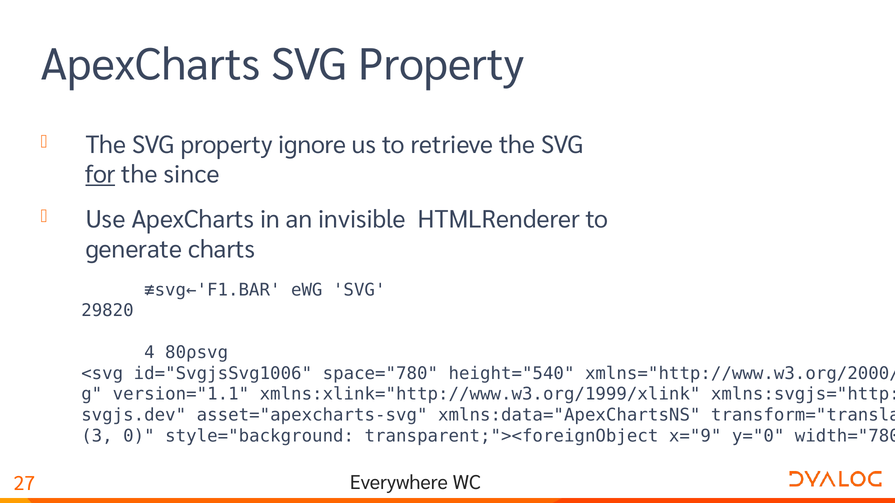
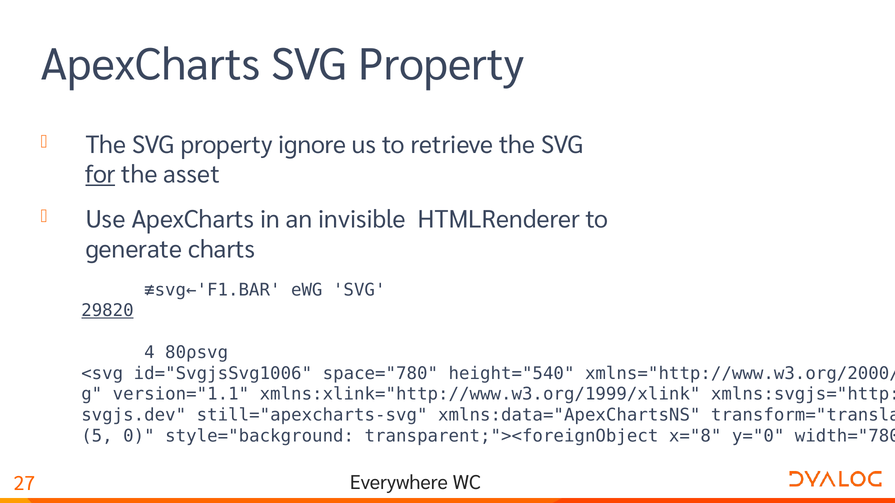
since: since -> asset
29820 underline: none -> present
asset="apexcharts-svg: asset="apexcharts-svg -> still="apexcharts-svg
3: 3 -> 5
x="9: x="9 -> x="8
